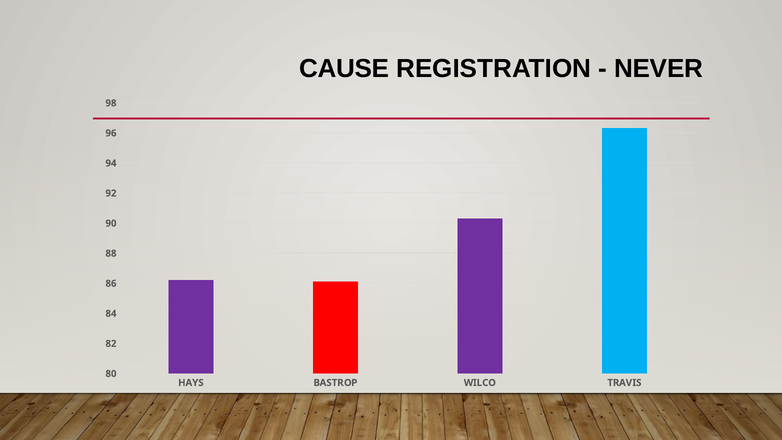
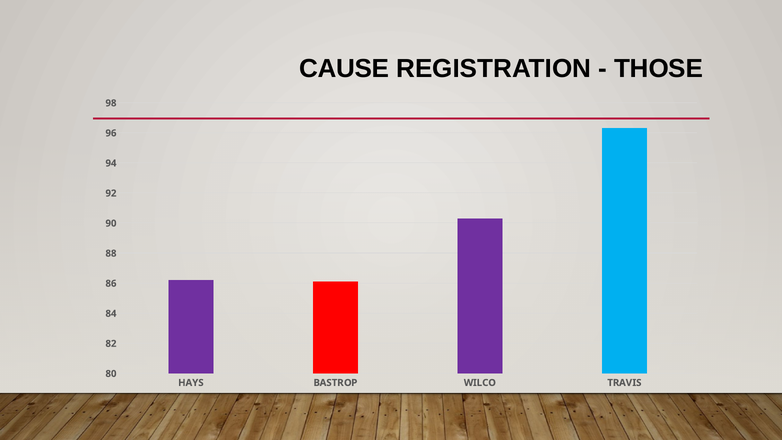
NEVER: NEVER -> THOSE
